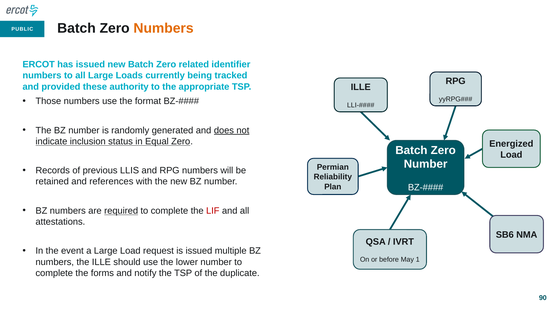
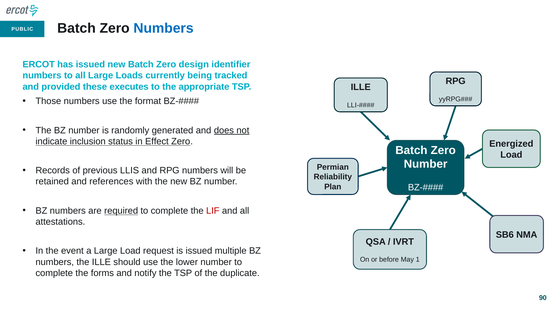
Numbers at (164, 28) colour: orange -> blue
related: related -> design
authority: authority -> executes
Equal: Equal -> Effect
